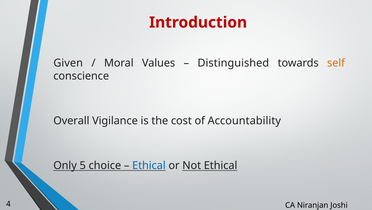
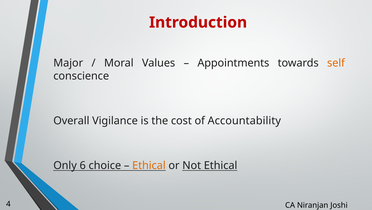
Given: Given -> Major
Distinguished: Distinguished -> Appointments
5: 5 -> 6
Ethical at (149, 165) colour: blue -> orange
